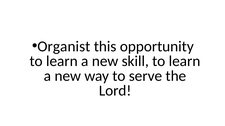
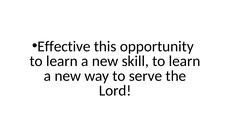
Organist: Organist -> Effective
